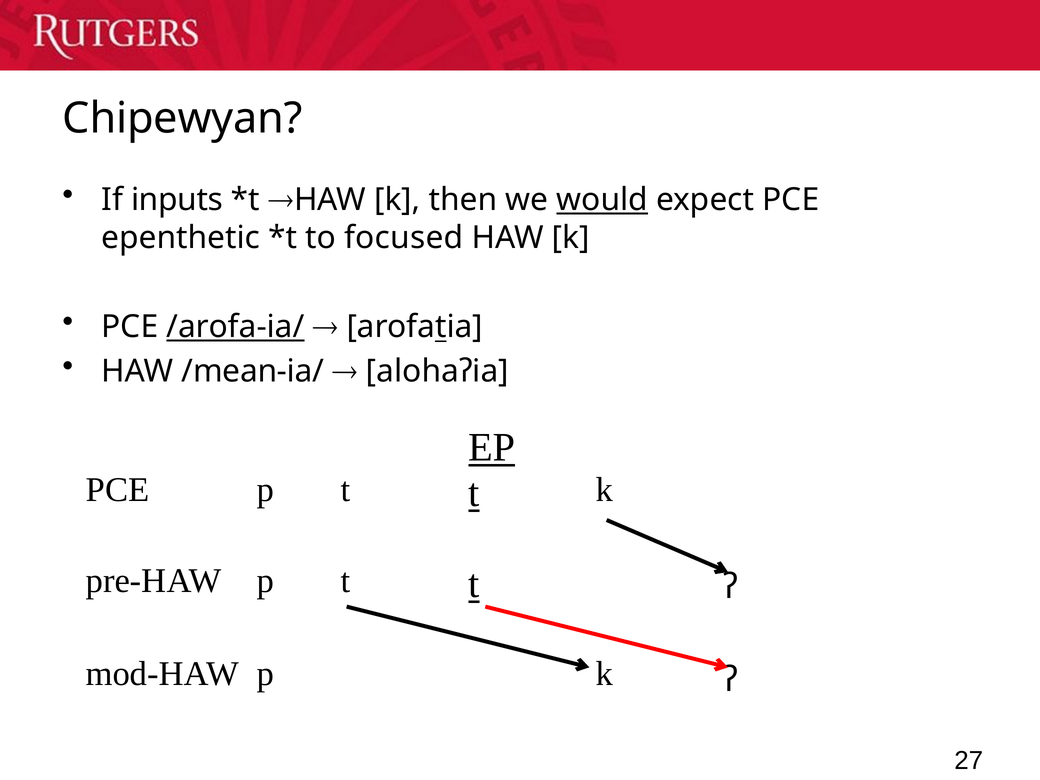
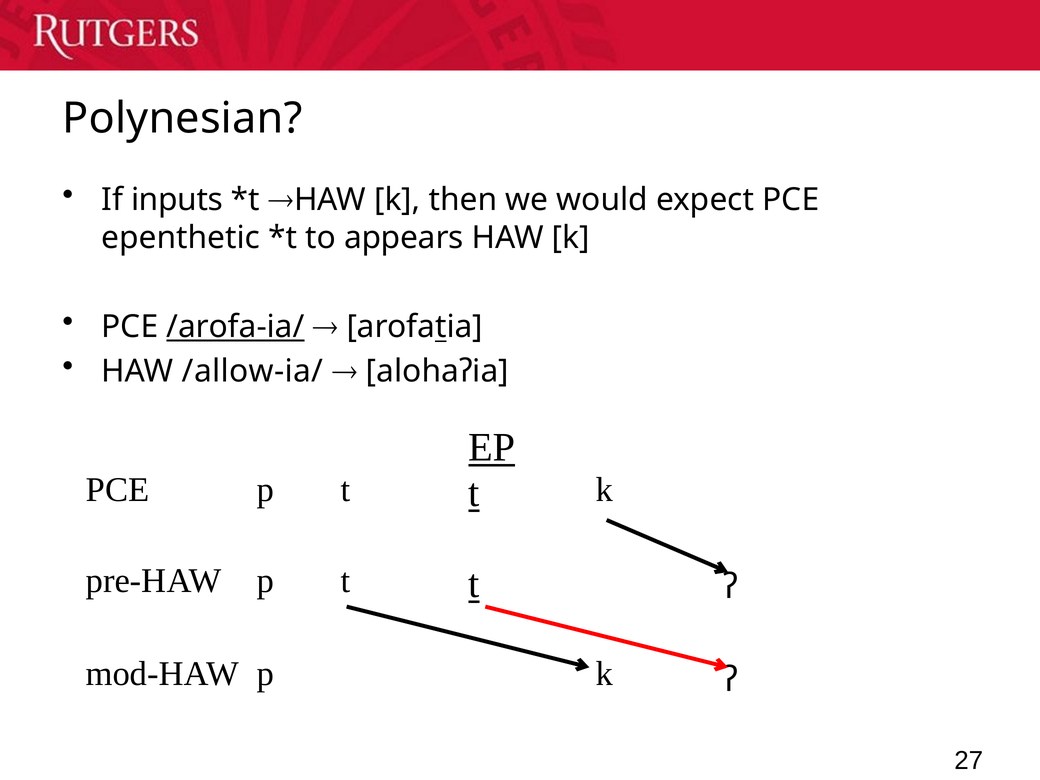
Chipewyan: Chipewyan -> Polynesian
would underline: present -> none
focused: focused -> appears
/mean-ia/: /mean-ia/ -> /allow-ia/
